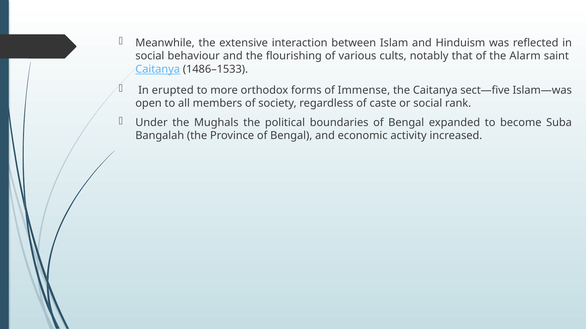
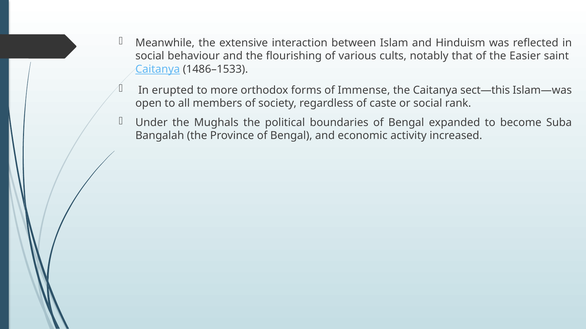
Alarm: Alarm -> Easier
sect—five: sect—five -> sect—this
